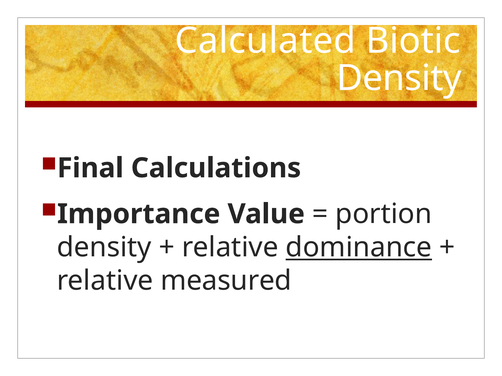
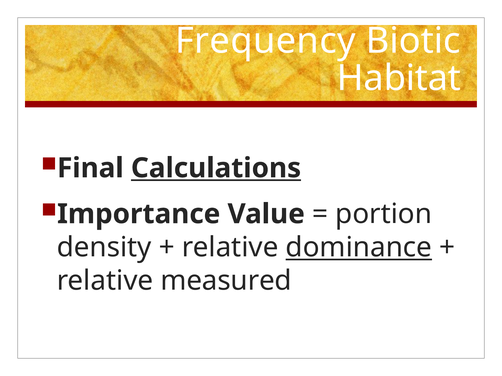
Calculated: Calculated -> Frequency
Density at (399, 78): Density -> Habitat
Calculations underline: none -> present
